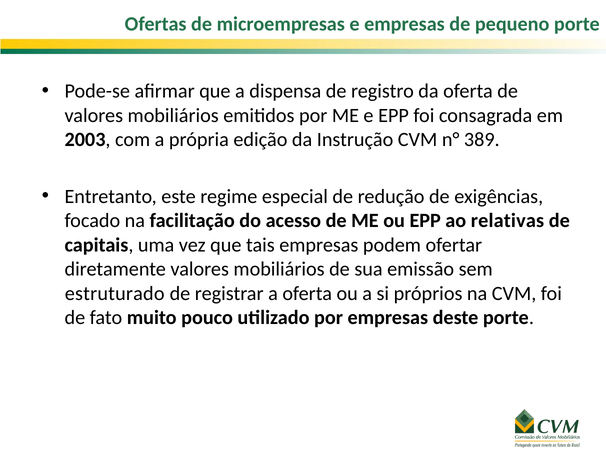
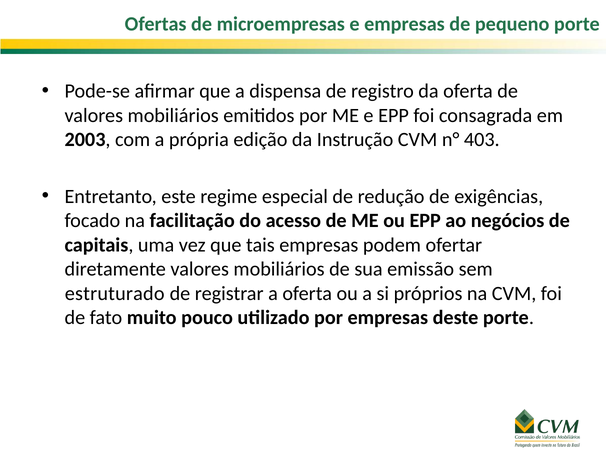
389: 389 -> 403
relativas: relativas -> negócios
